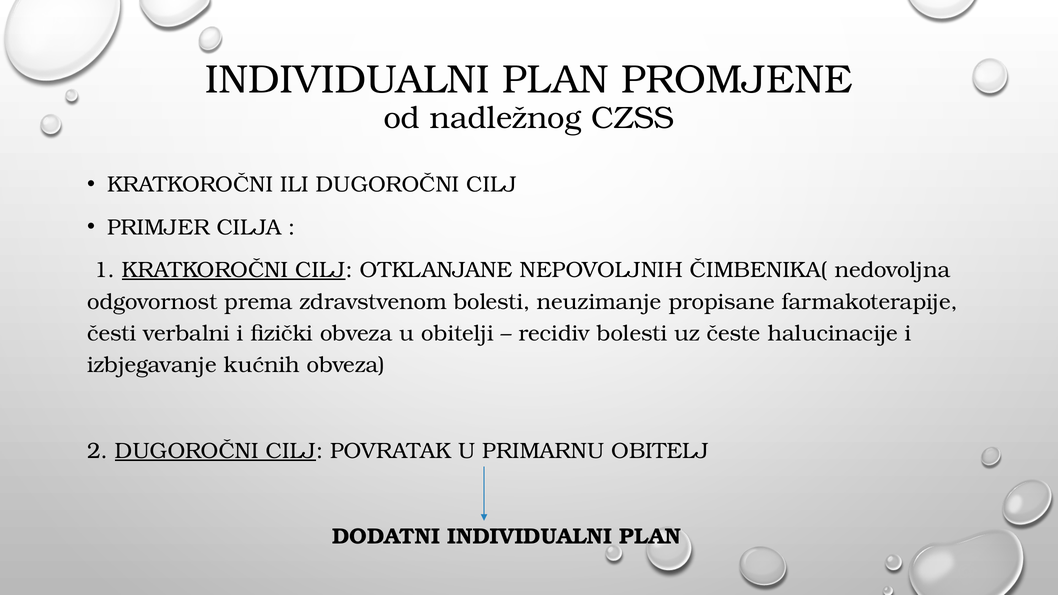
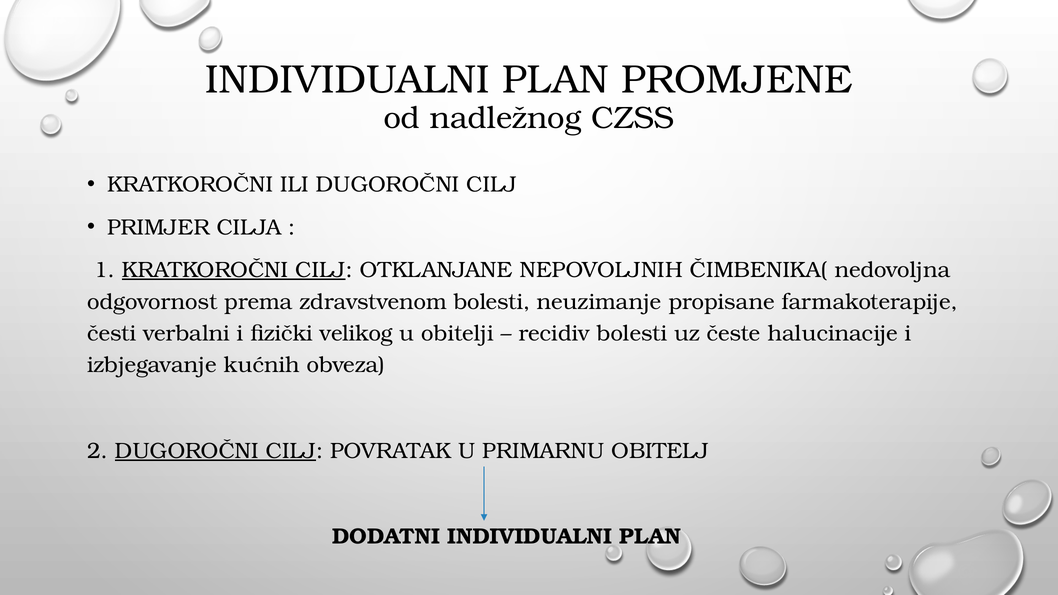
fizički obveza: obveza -> velikog
